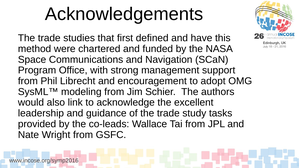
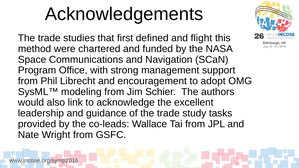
have: have -> flight
